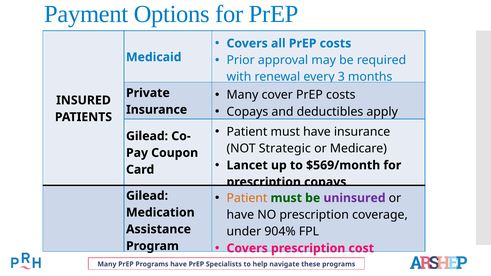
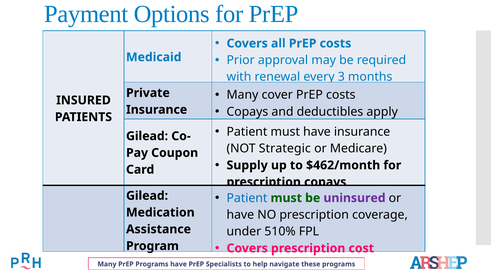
Lancet: Lancet -> Supply
$569/month: $569/month -> $462/month
Patient at (247, 198) colour: orange -> blue
904%: 904% -> 510%
